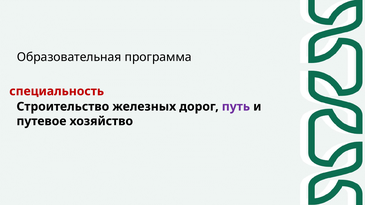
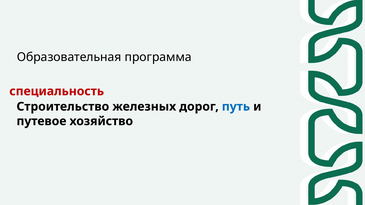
путь colour: purple -> blue
